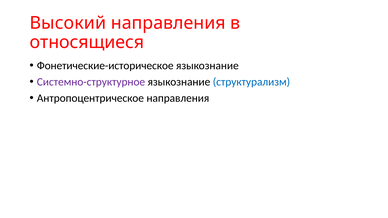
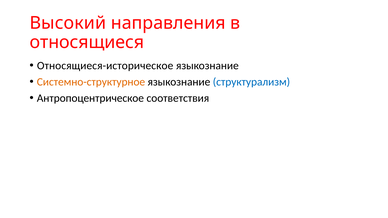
Фонетические-историческое: Фонетические-историческое -> Относящиеся-историческое
Системно-структурное colour: purple -> orange
Антропоцентрическое направления: направления -> соответствия
